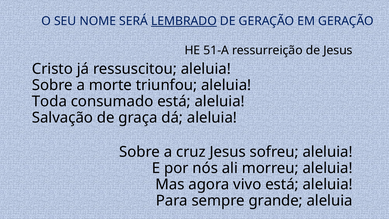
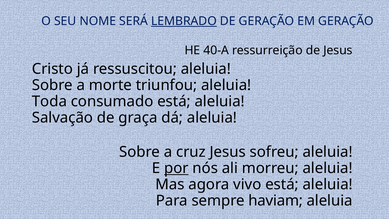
51-A: 51-A -> 40-A
por underline: none -> present
grande: grande -> haviam
